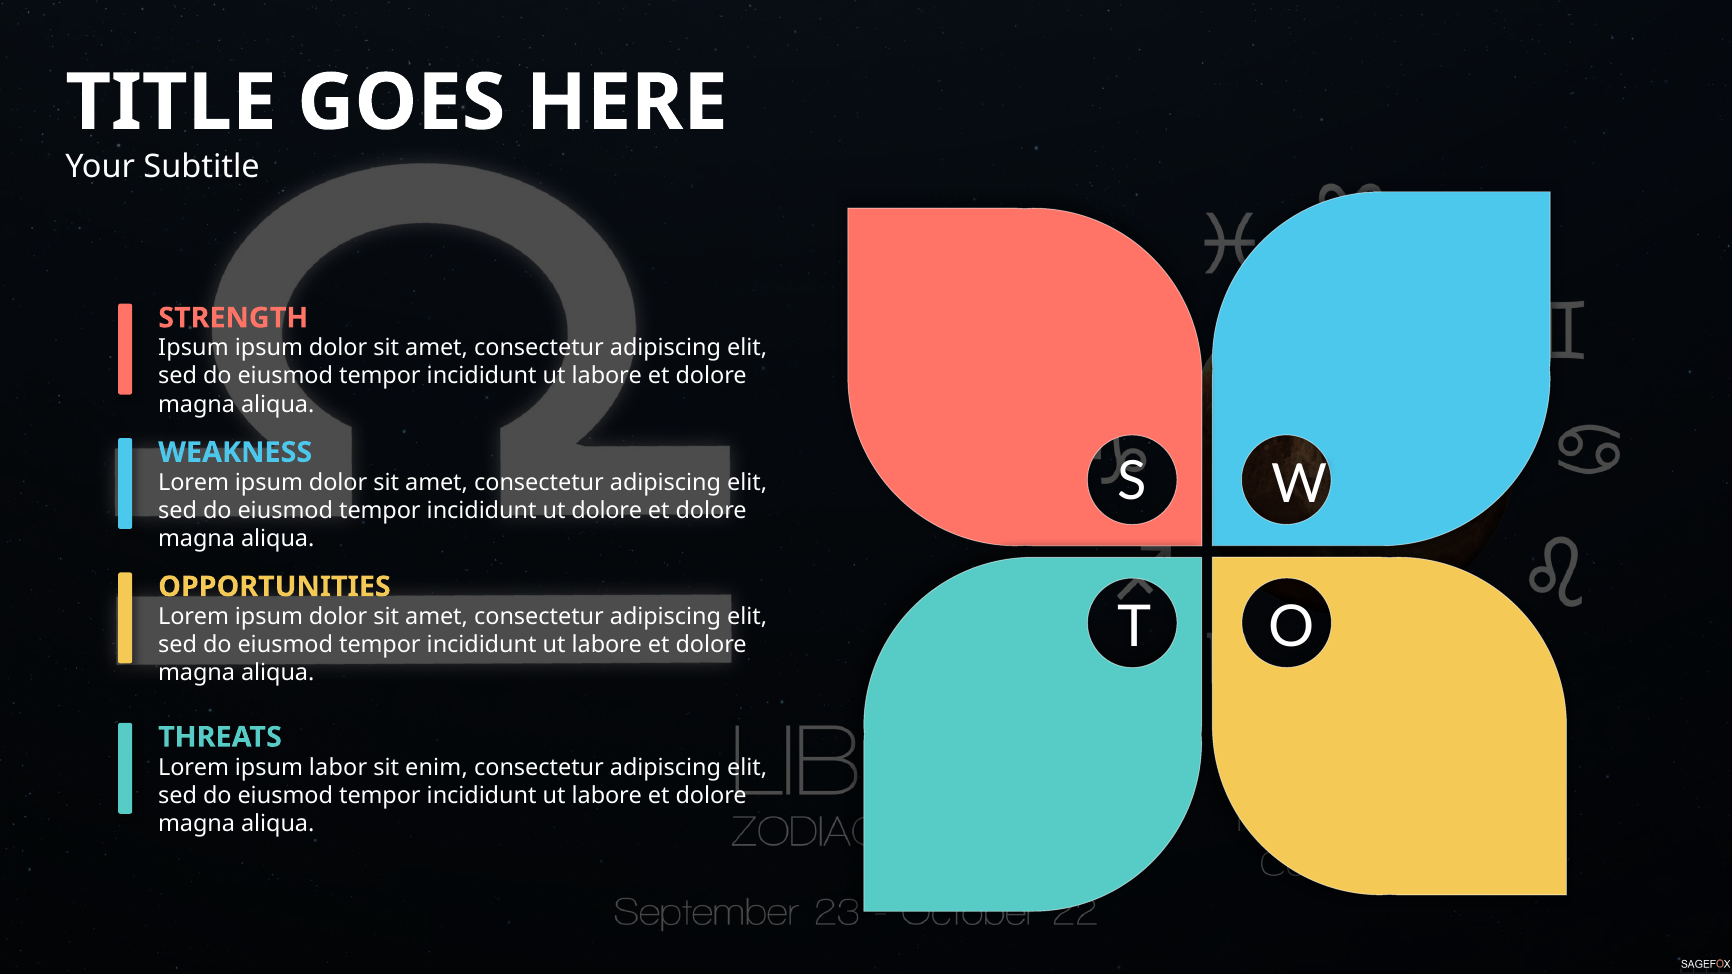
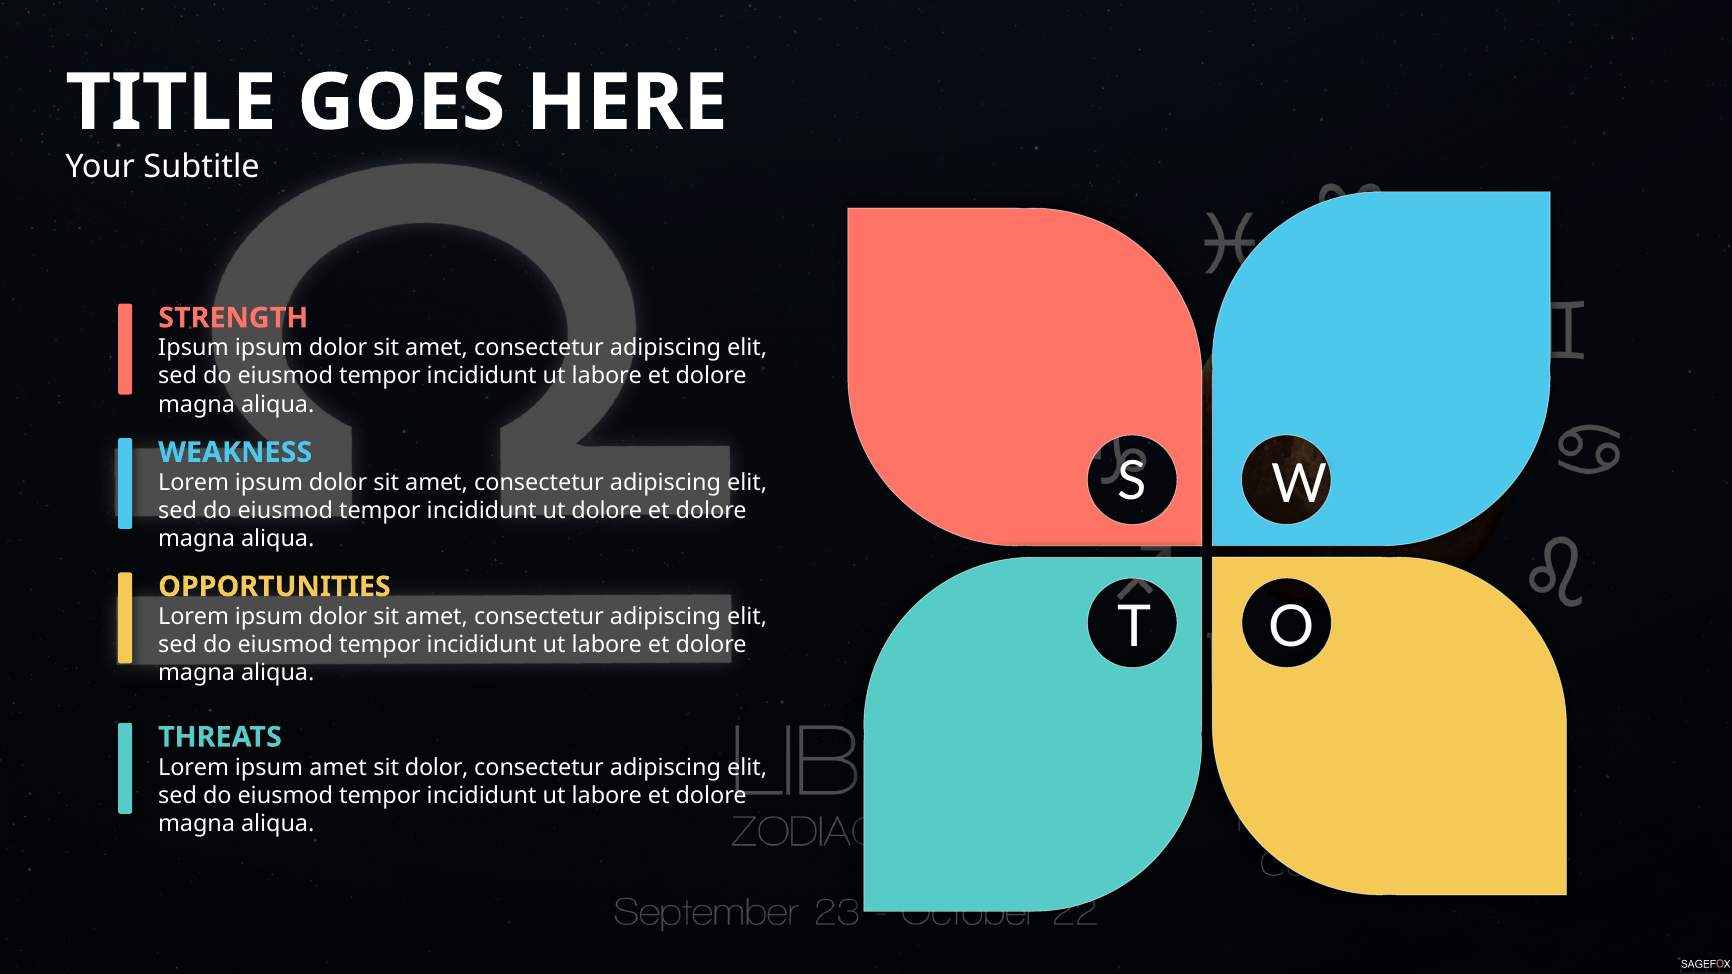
ipsum labor: labor -> amet
sit enim: enim -> dolor
